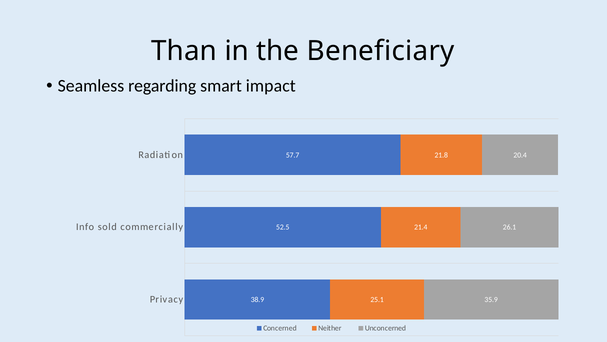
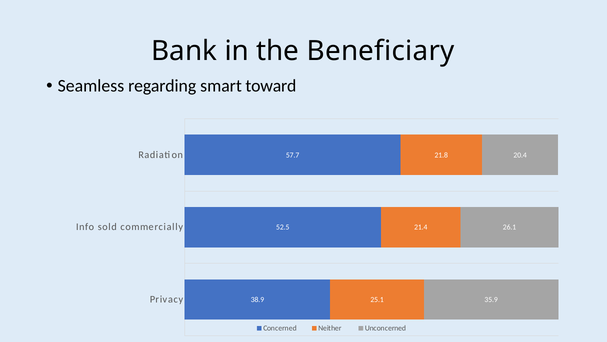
Than: Than -> Bank
impact: impact -> toward
